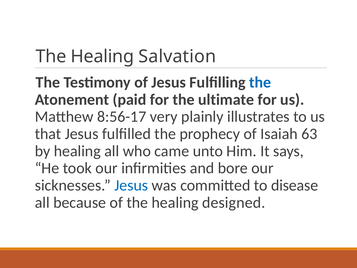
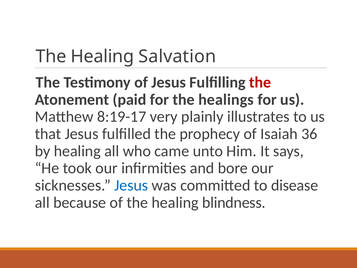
the at (260, 82) colour: blue -> red
ultimate: ultimate -> healings
8:56-17: 8:56-17 -> 8:19-17
63: 63 -> 36
designed: designed -> blindness
